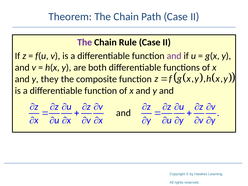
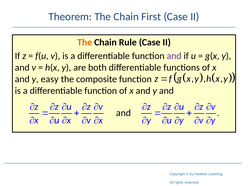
Path: Path -> First
The at (85, 42) colour: purple -> orange
they: they -> easy
